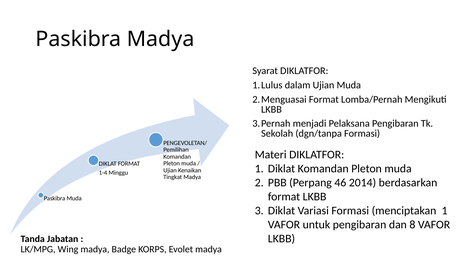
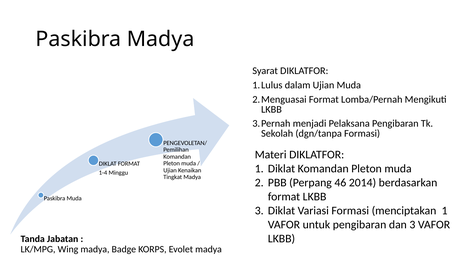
dan 8: 8 -> 3
